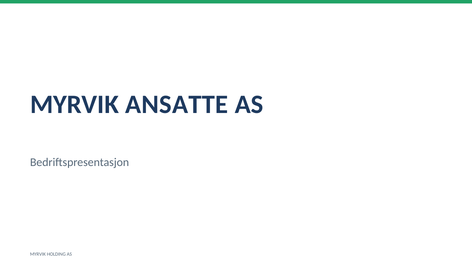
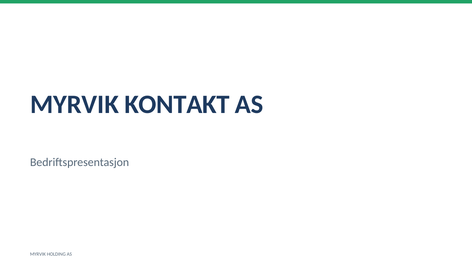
ANSATTE: ANSATTE -> KONTAKT
